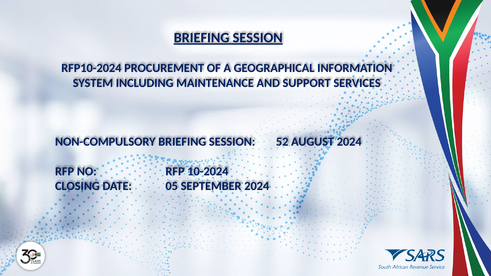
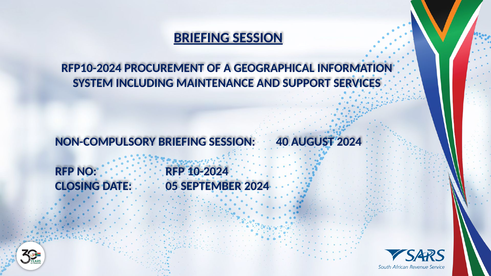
52: 52 -> 40
